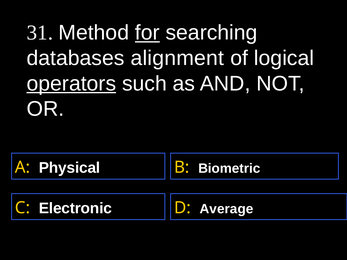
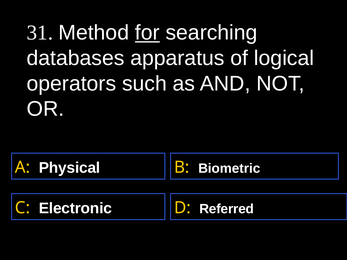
alignment: alignment -> apparatus
operators underline: present -> none
Average: Average -> Referred
